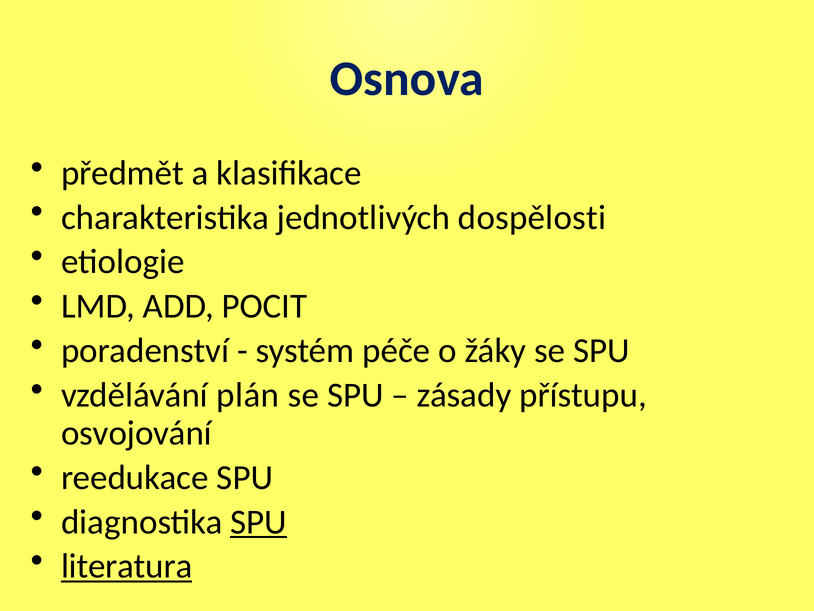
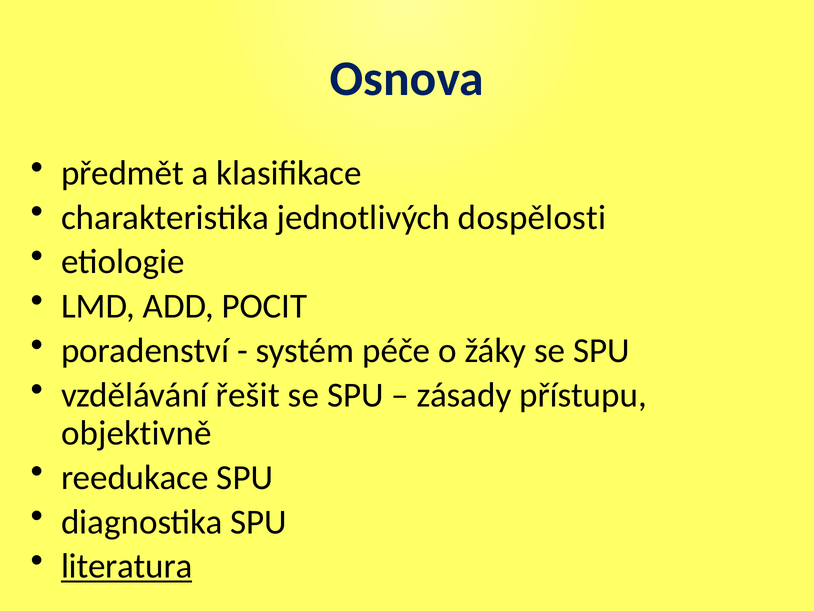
plán: plán -> řešit
osvojování: osvojování -> objektivně
SPU at (259, 522) underline: present -> none
